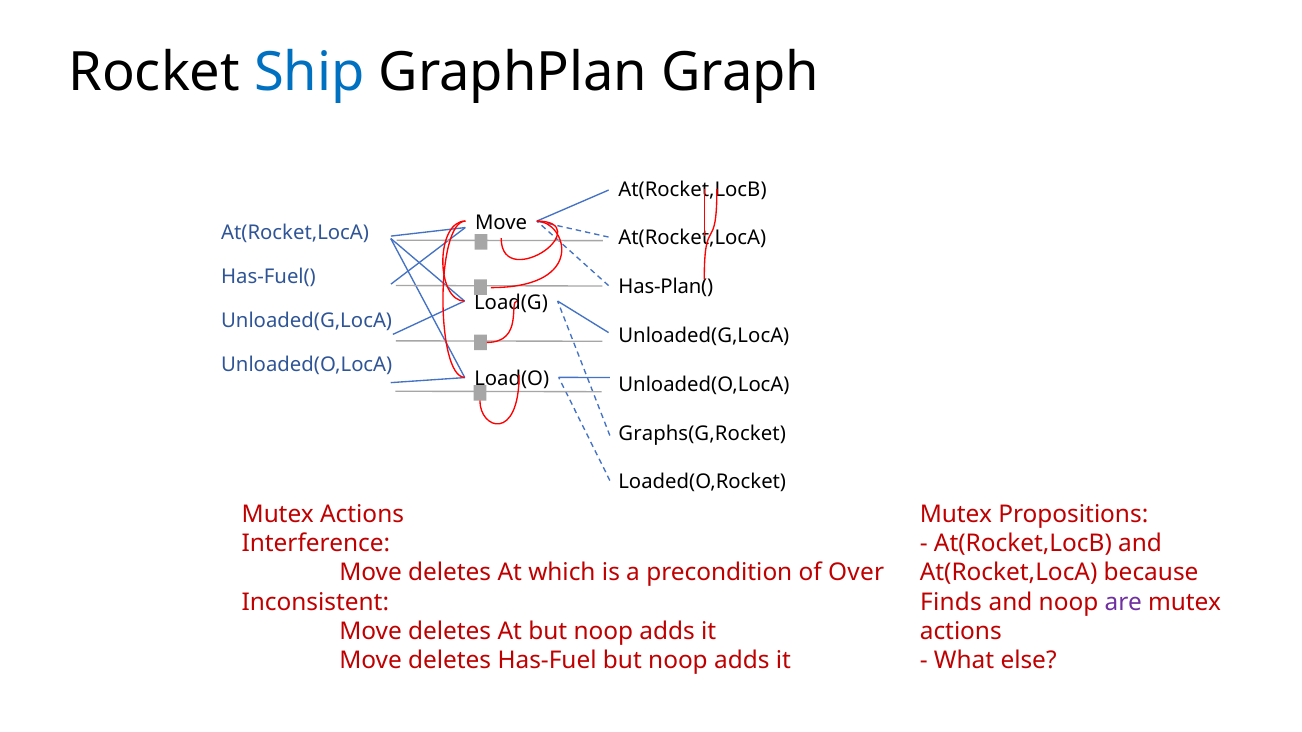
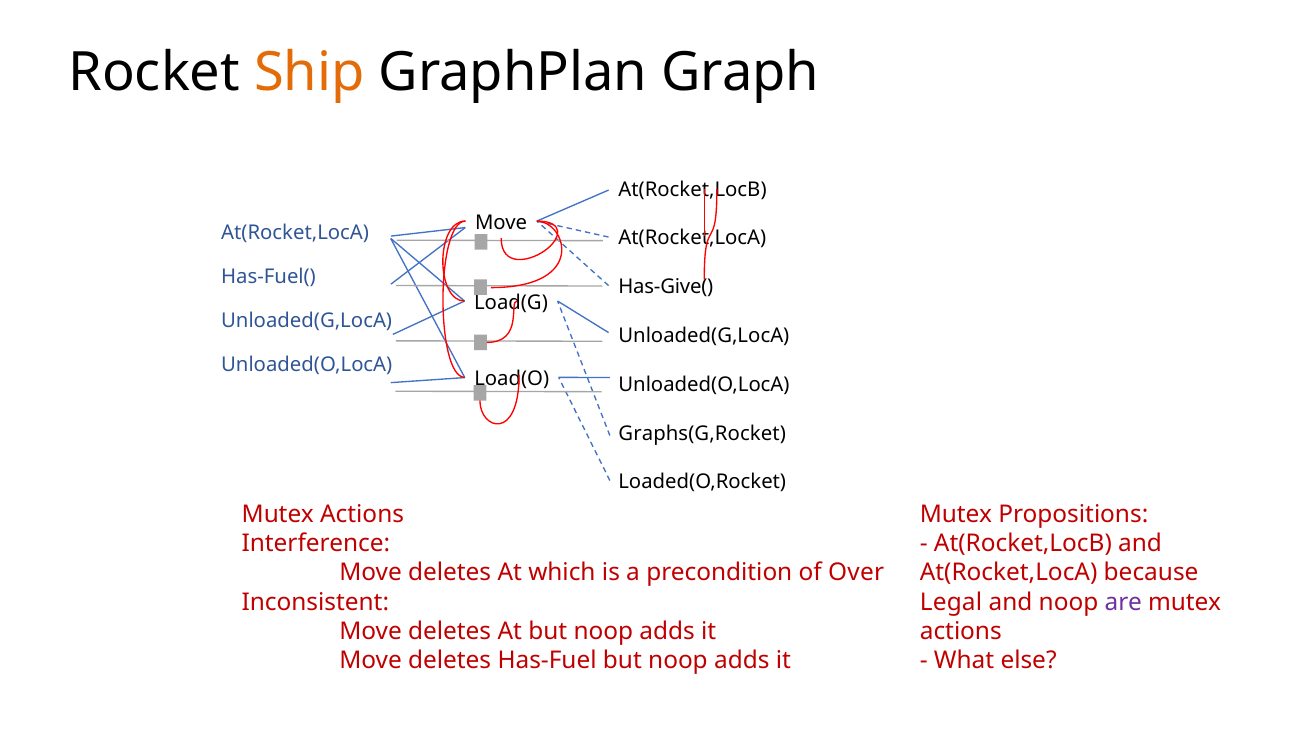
Ship colour: blue -> orange
Has-Plan(: Has-Plan( -> Has-Give(
Finds: Finds -> Legal
